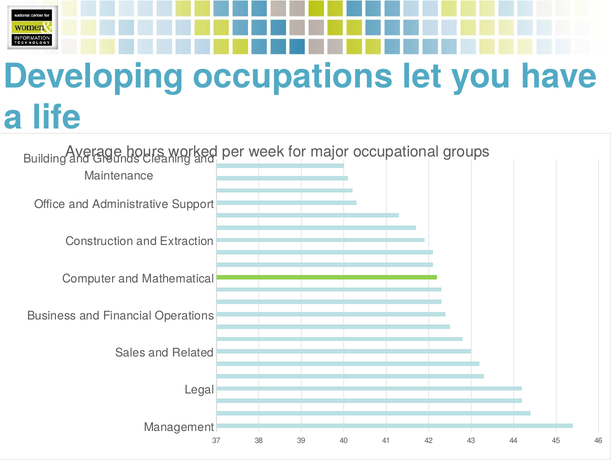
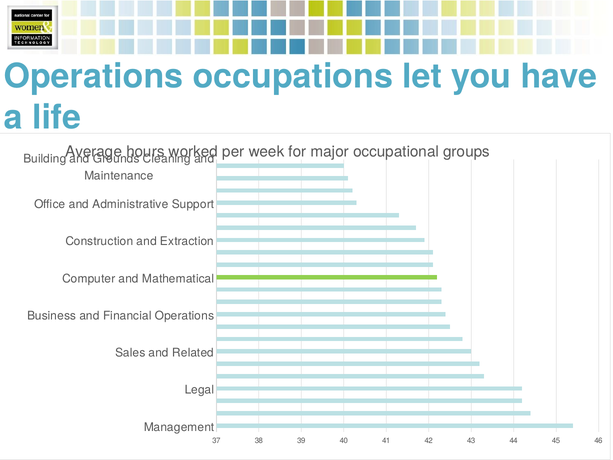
Developing at (94, 76): Developing -> Operations
